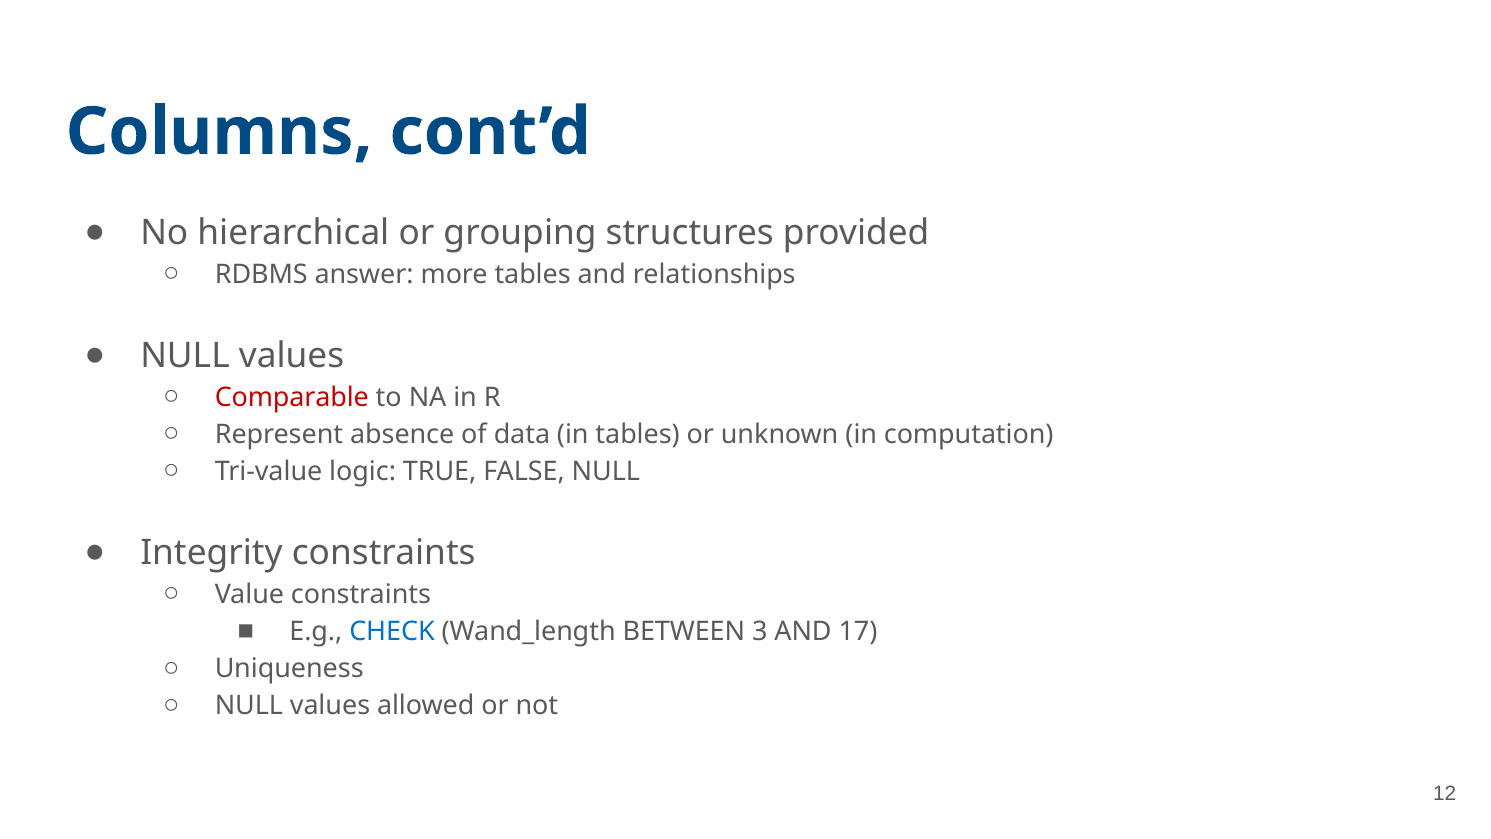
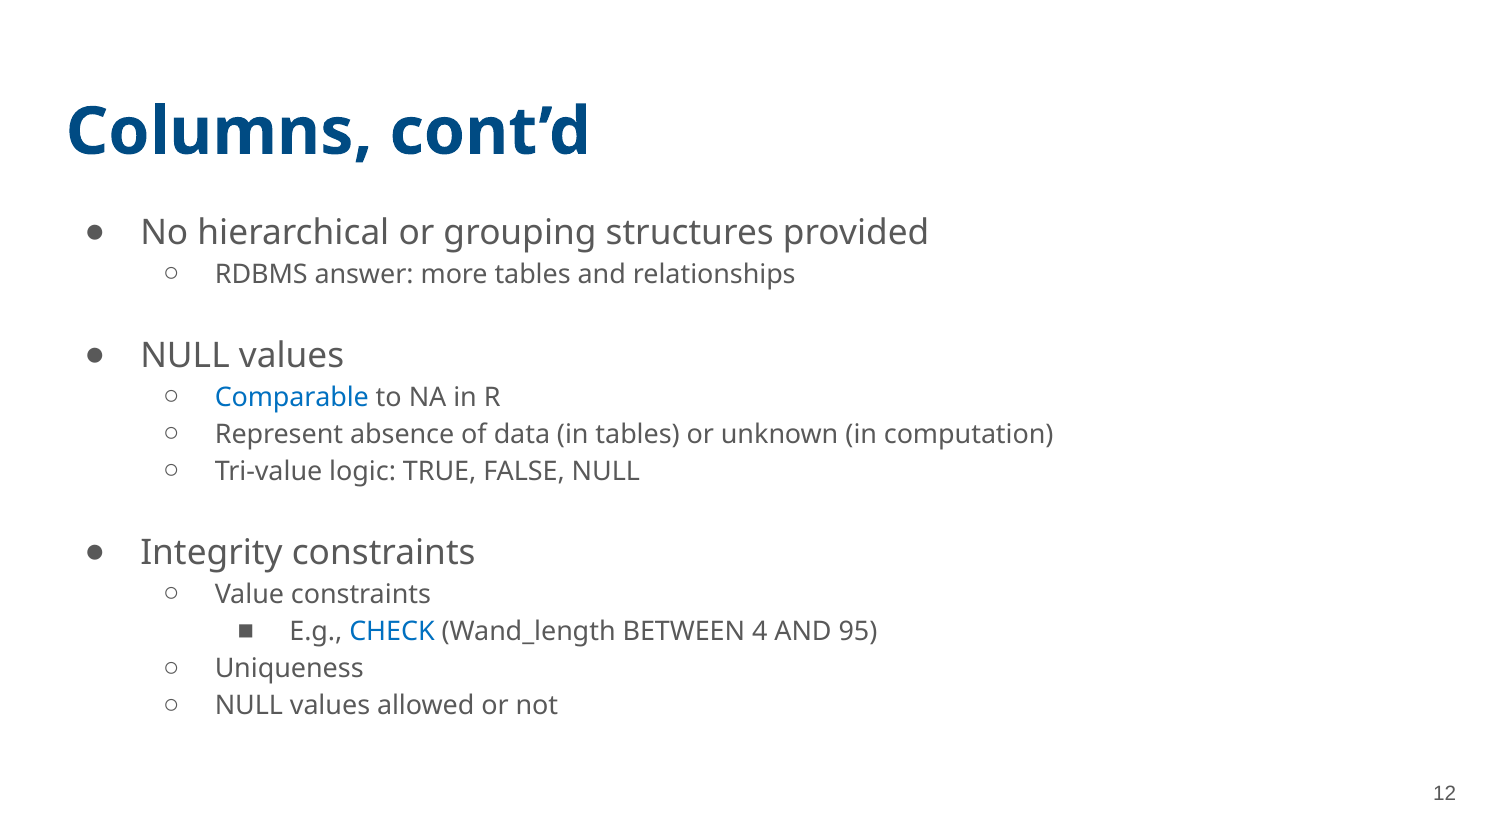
Comparable colour: red -> blue
3: 3 -> 4
17: 17 -> 95
